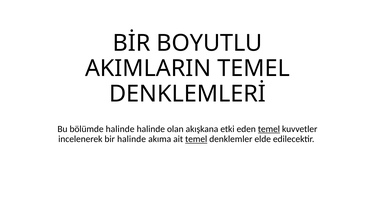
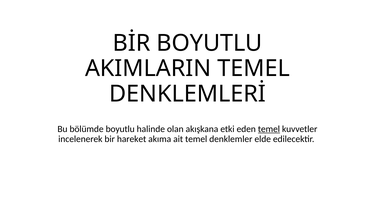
bölümde halinde: halinde -> boyutlu
bir halinde: halinde -> hareket
temel at (196, 139) underline: present -> none
